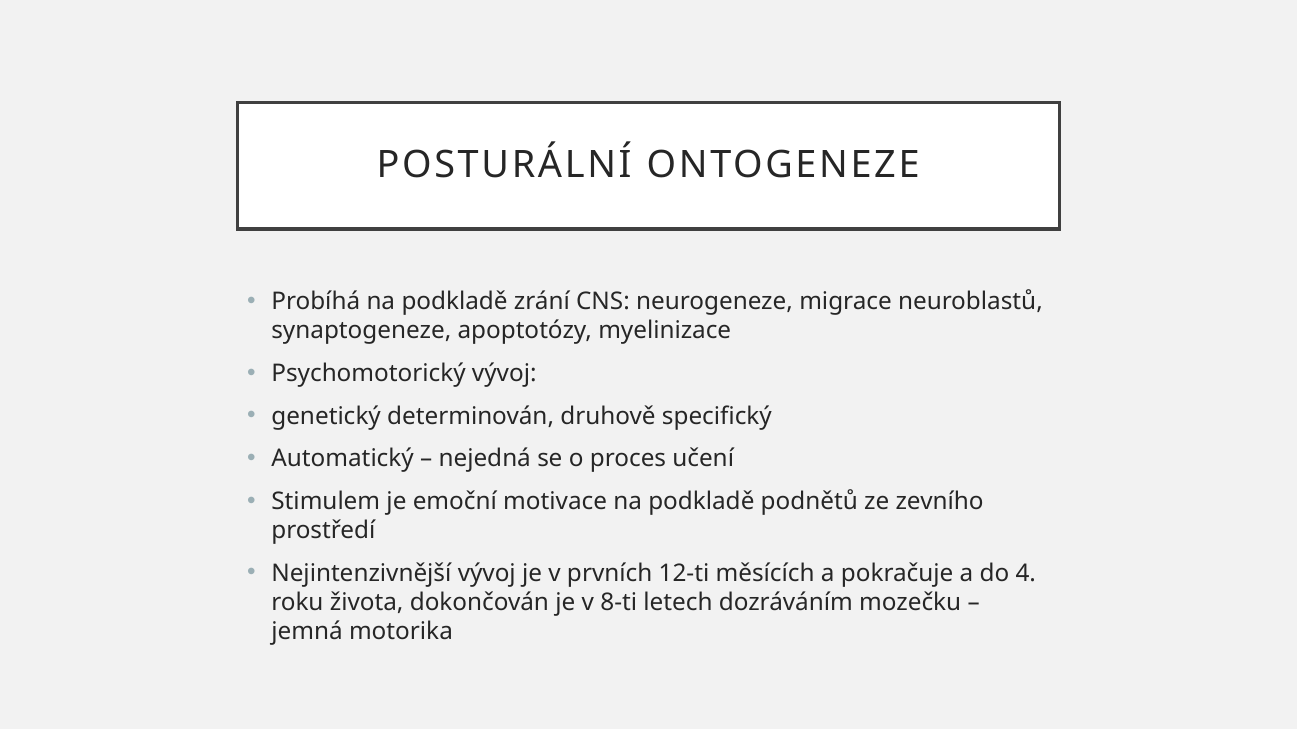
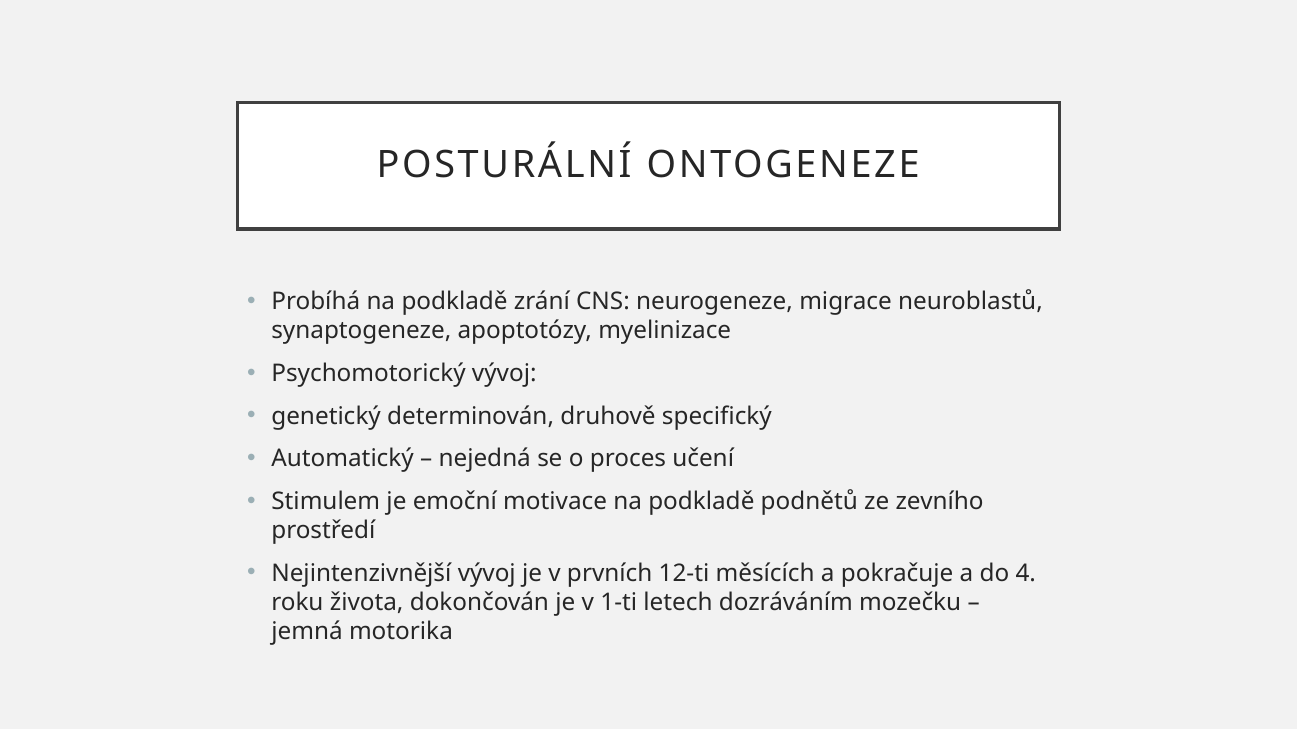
8-ti: 8-ti -> 1-ti
